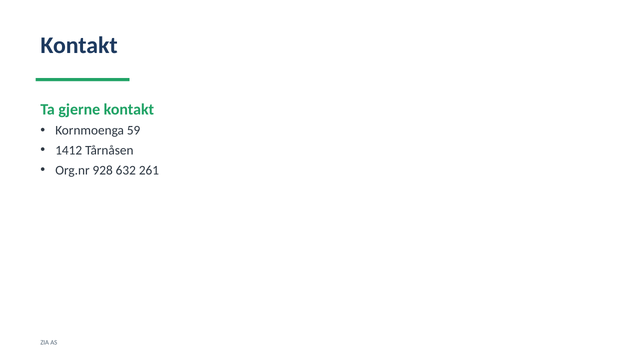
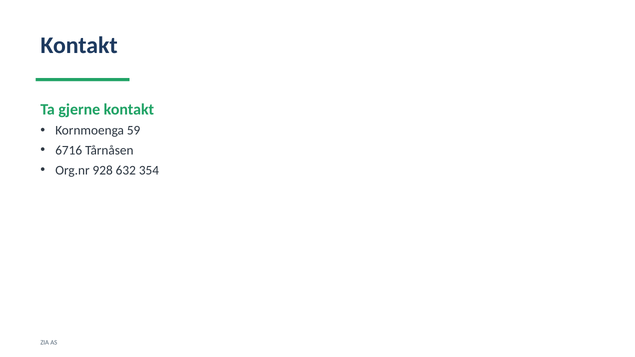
1412: 1412 -> 6716
261: 261 -> 354
